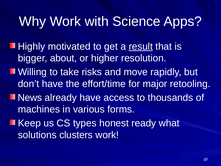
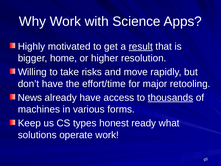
about: about -> home
thousands underline: none -> present
clusters: clusters -> operate
